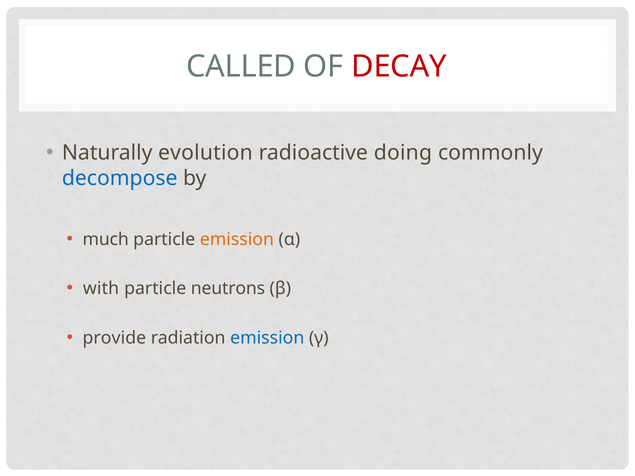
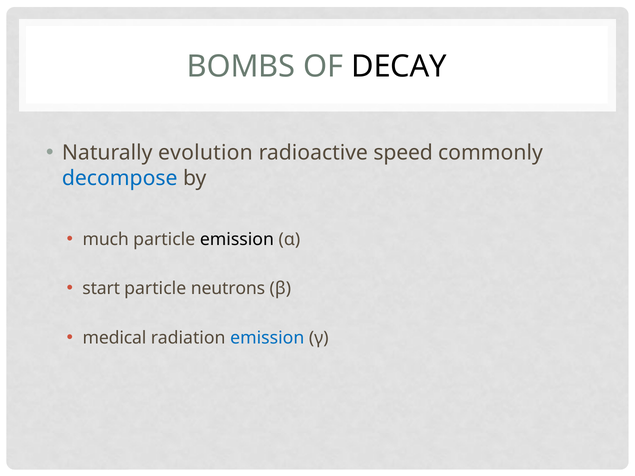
CALLED: CALLED -> BOMBS
DECAY colour: red -> black
doing: doing -> speed
emission at (237, 239) colour: orange -> black
with: with -> start
provide: provide -> medical
